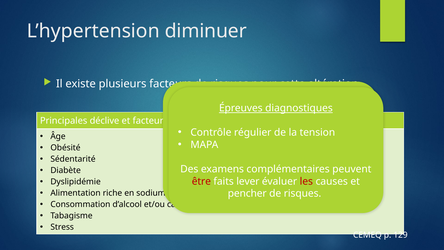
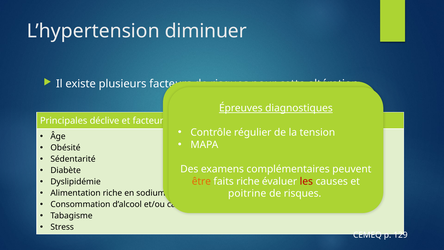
être colour: red -> orange
faits lever: lever -> riche
pencher: pencher -> poitrine
